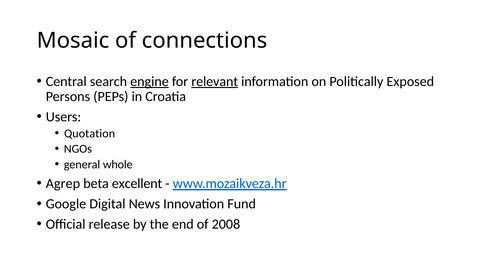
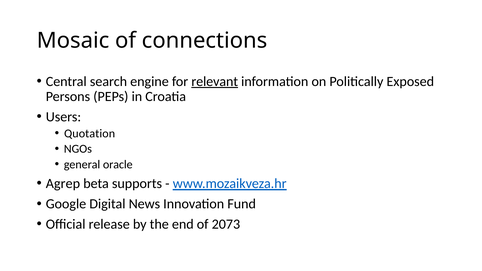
engine underline: present -> none
whole: whole -> oracle
excellent: excellent -> supports
2008: 2008 -> 2073
